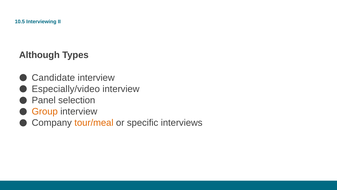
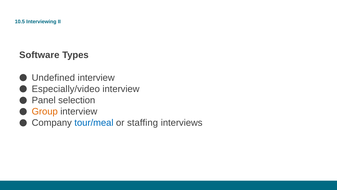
Although: Although -> Software
Candidate: Candidate -> Undefined
tour/meal colour: orange -> blue
specific: specific -> staffing
